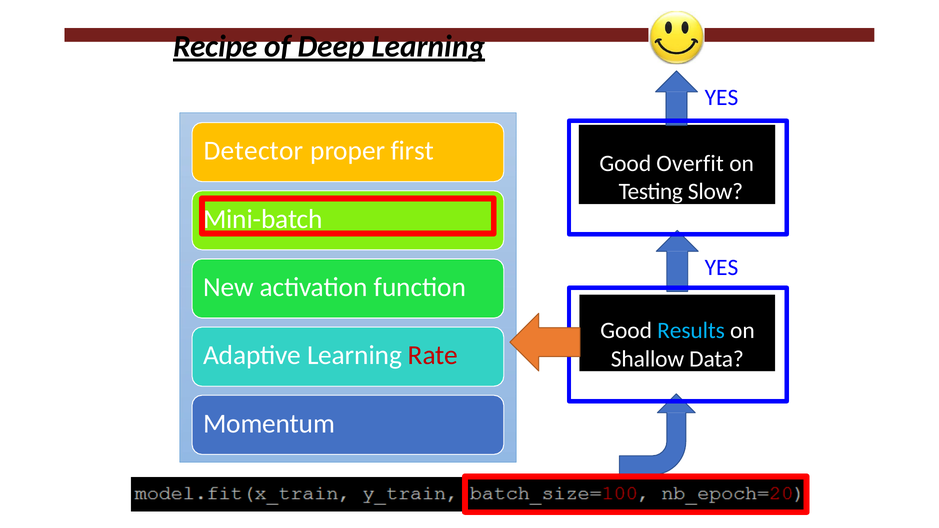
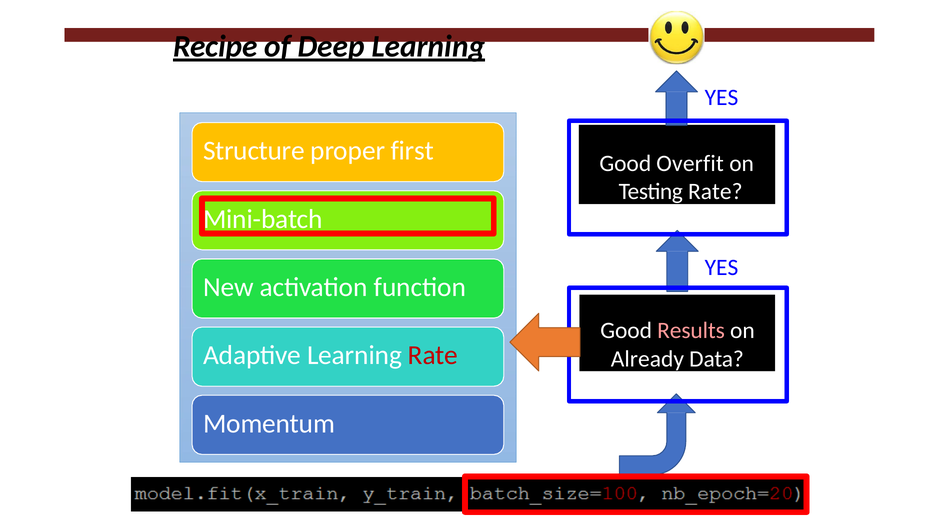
Detector: Detector -> Structure
Testing Slow: Slow -> Rate
Results colour: light blue -> pink
Shallow: Shallow -> Already
